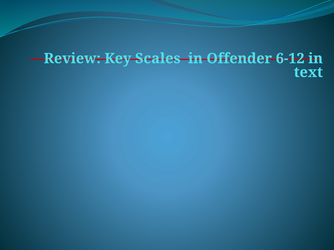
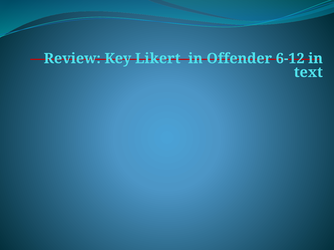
Scales: Scales -> Likert
